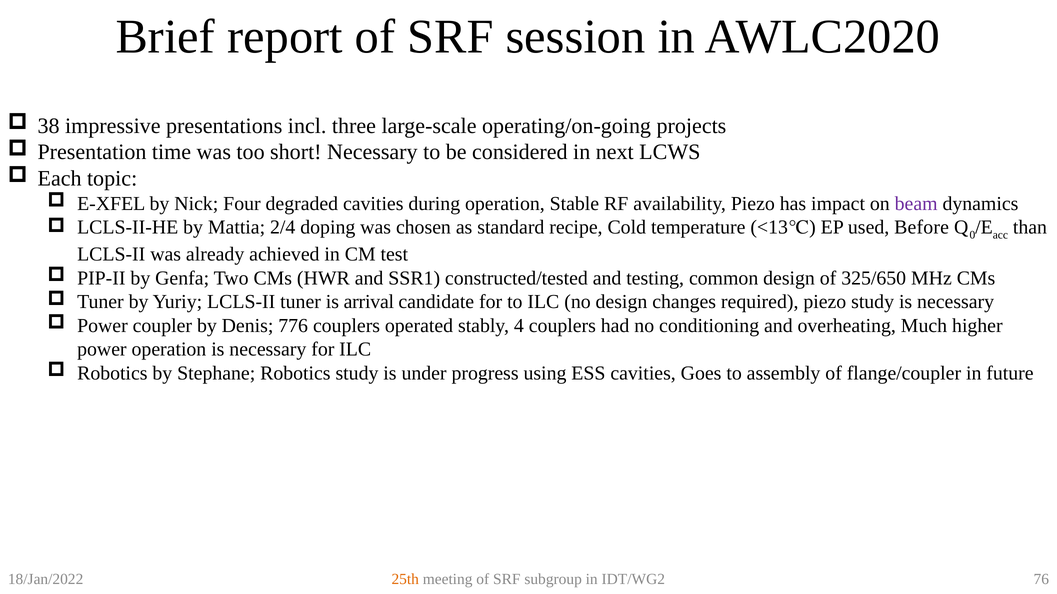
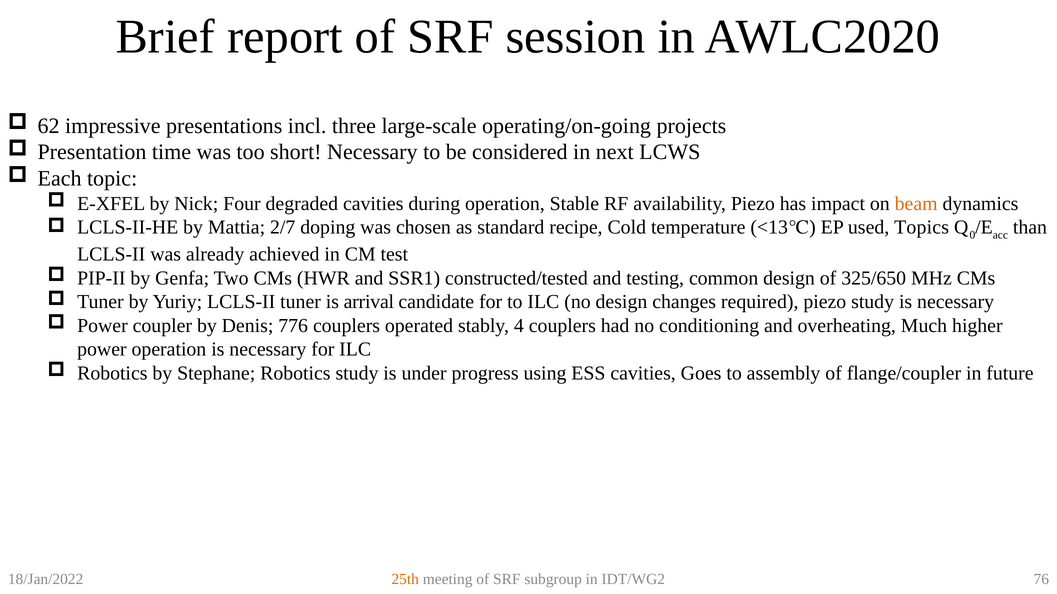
38: 38 -> 62
beam colour: purple -> orange
2/4: 2/4 -> 2/7
Before: Before -> Topics
